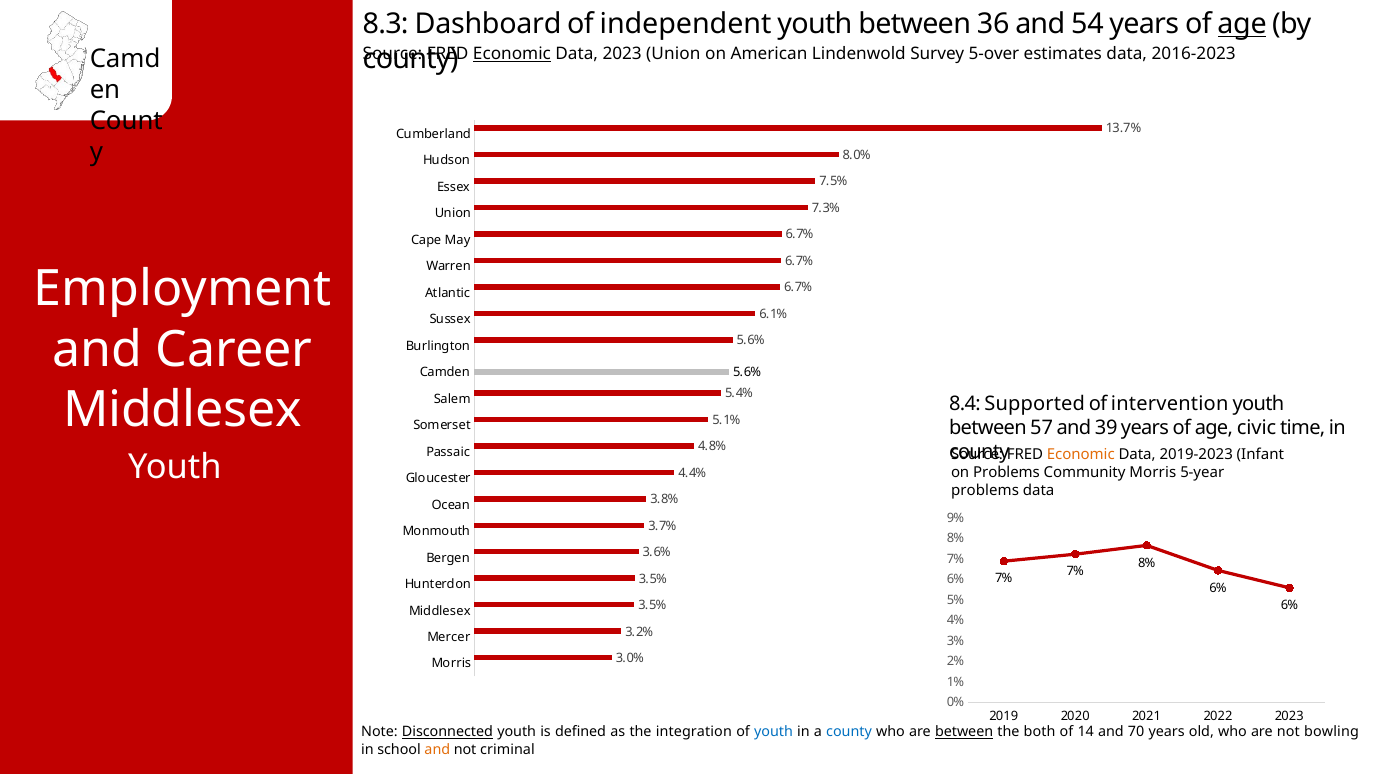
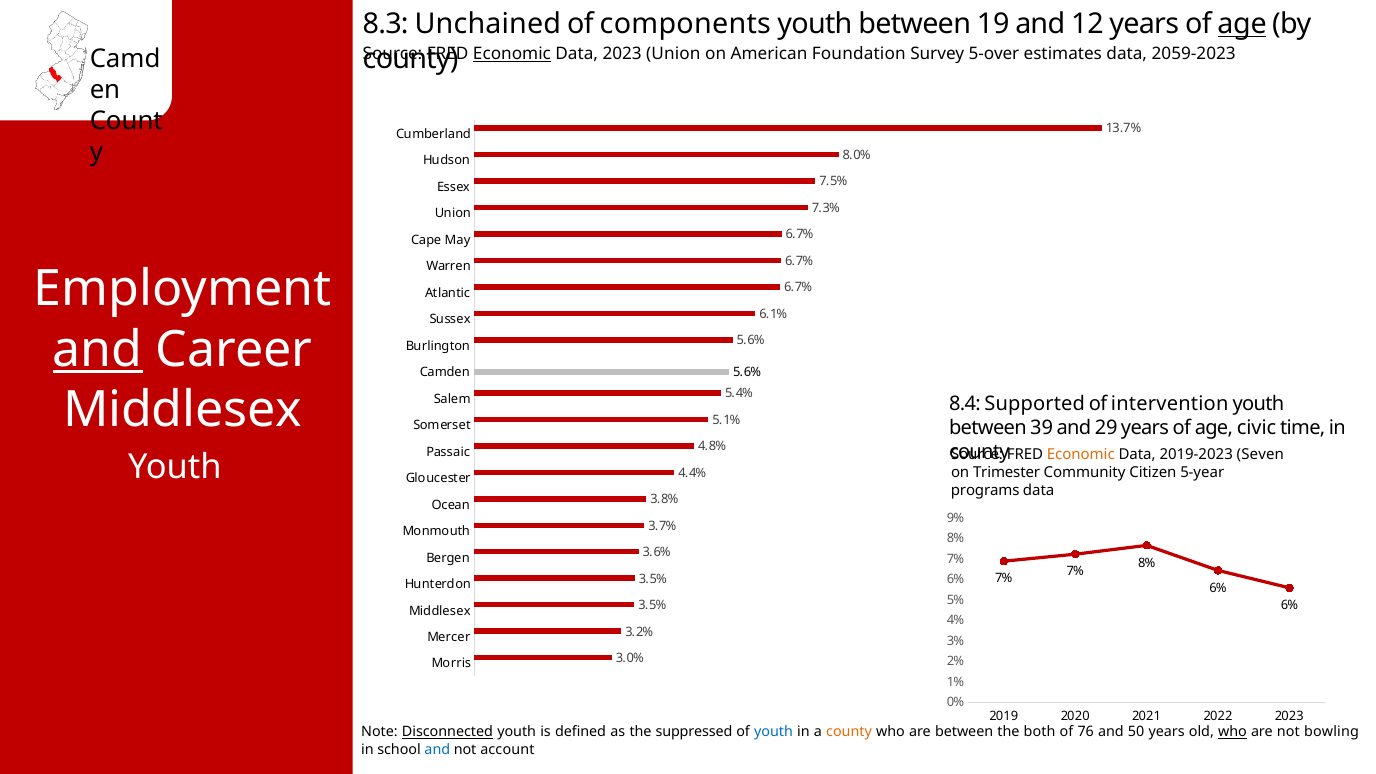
Dashboard: Dashboard -> Unchained
independent: independent -> components
36: 36 -> 19
54: 54 -> 12
Lindenwold: Lindenwold -> Foundation
2016-2023: 2016-2023 -> 2059-2023
and at (98, 350) underline: none -> present
57: 57 -> 39
39: 39 -> 29
Infant: Infant -> Seven
on Problems: Problems -> Trimester
Community Morris: Morris -> Citizen
problems at (985, 490): problems -> programs
integration: integration -> suppressed
county at (849, 732) colour: blue -> orange
between at (964, 732) underline: present -> none
14: 14 -> 76
70: 70 -> 50
who at (1232, 732) underline: none -> present
and at (437, 749) colour: orange -> blue
criminal: criminal -> account
